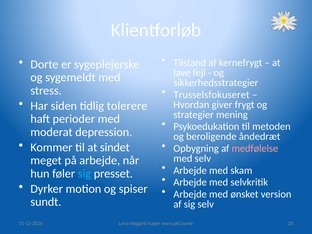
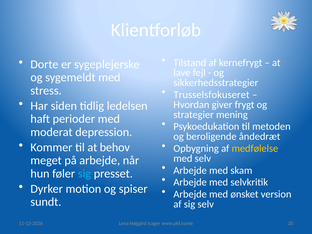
tolerere: tolerere -> ledelsen
sindet: sindet -> behov
medfølelse colour: pink -> yellow
